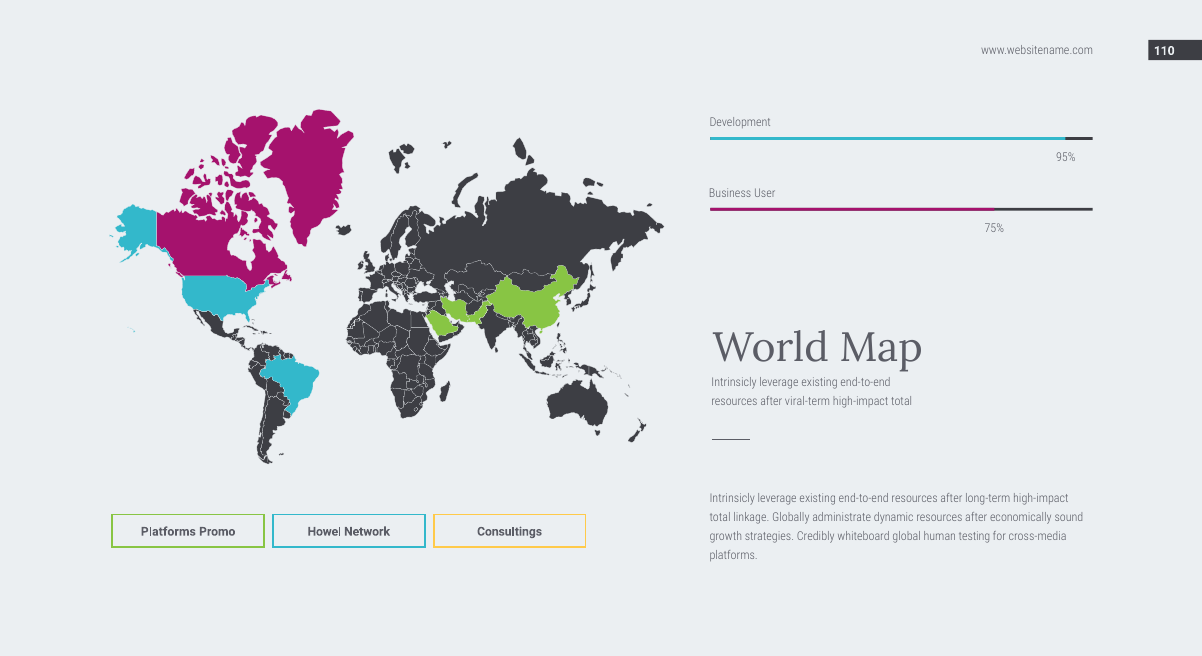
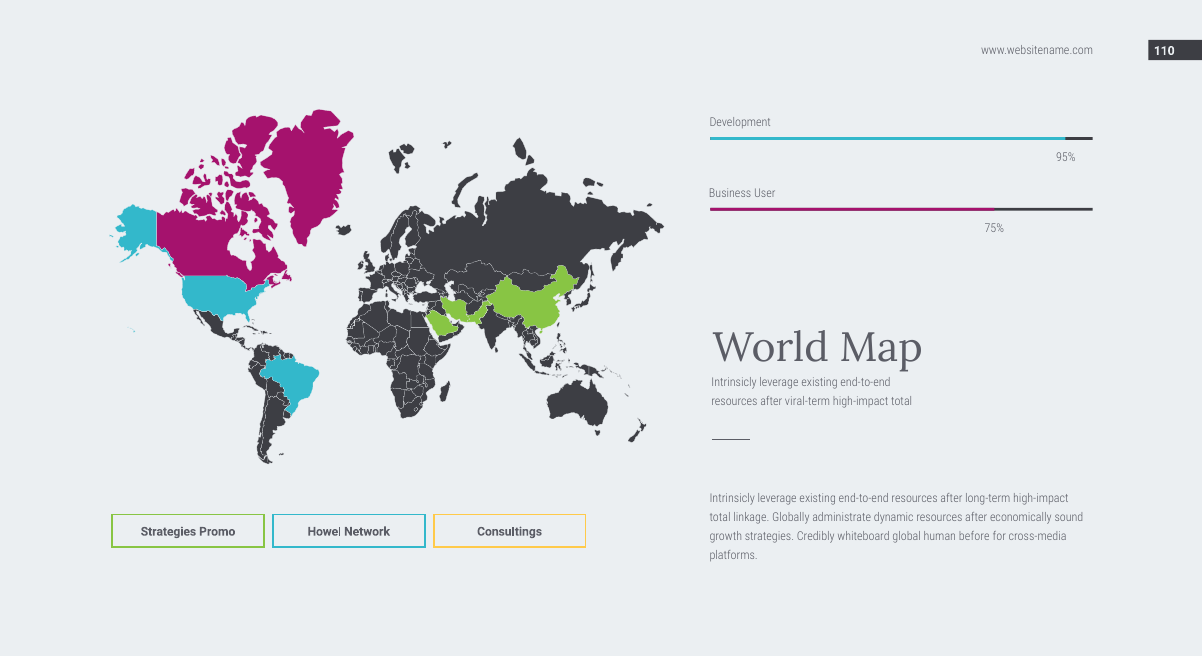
Platforms at (168, 531): Platforms -> Strategies
testing: testing -> before
